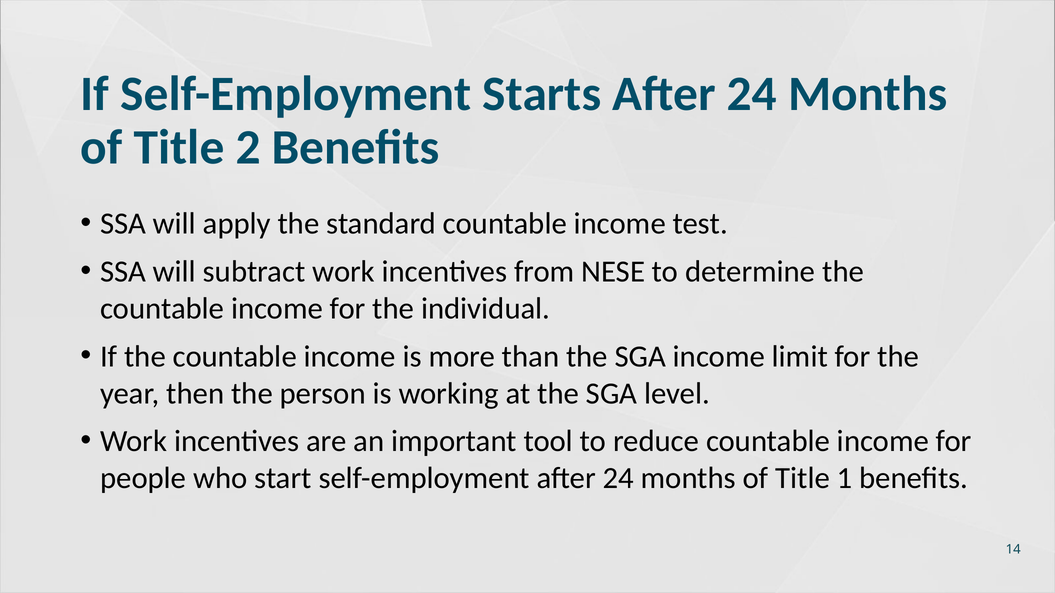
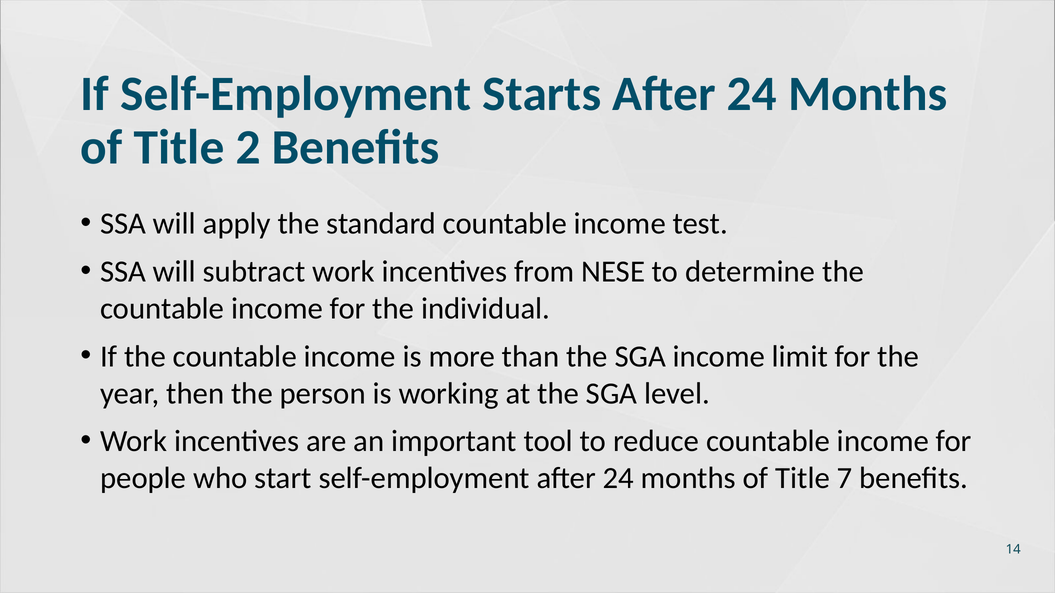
1: 1 -> 7
